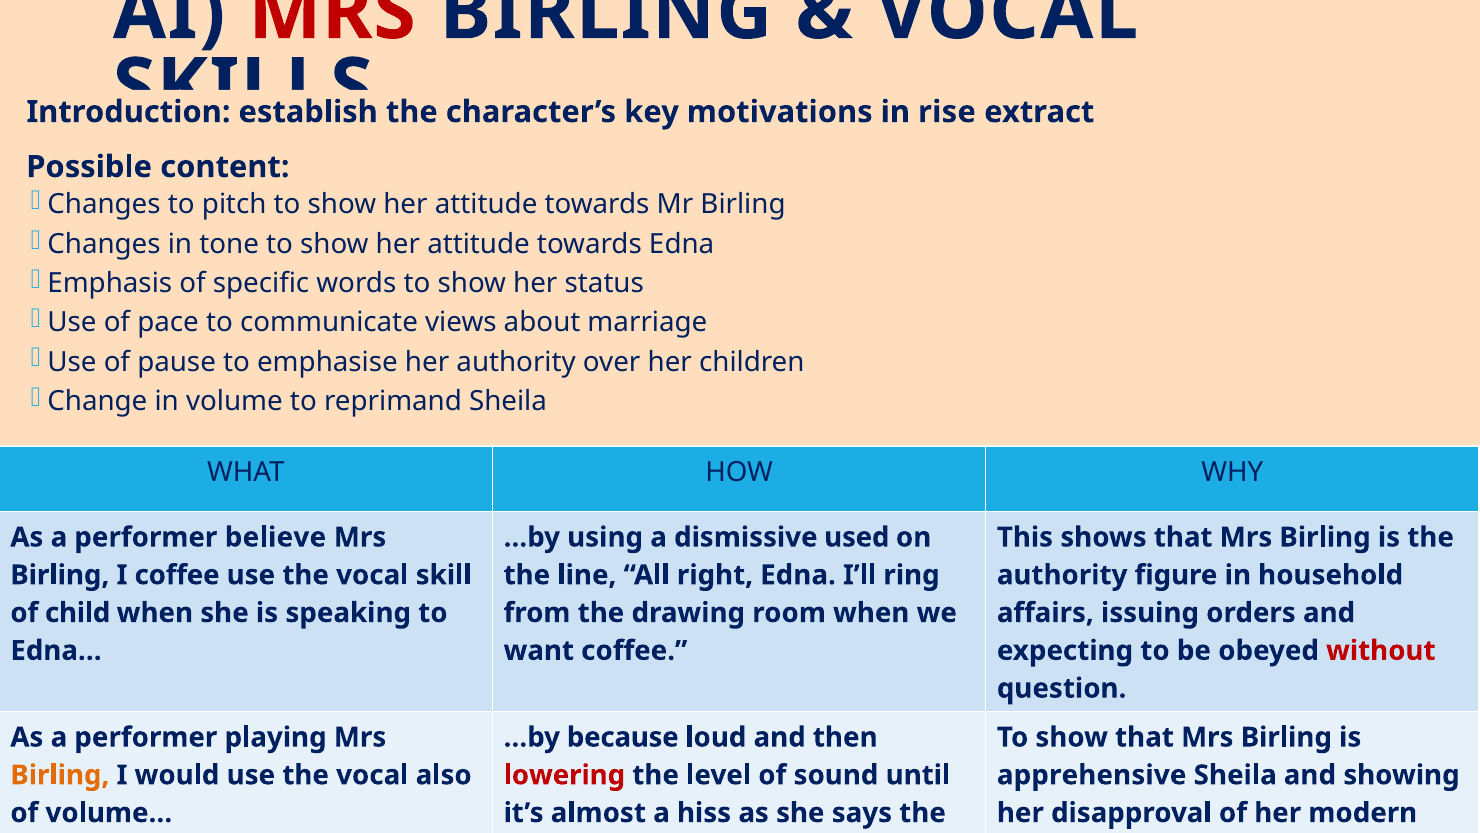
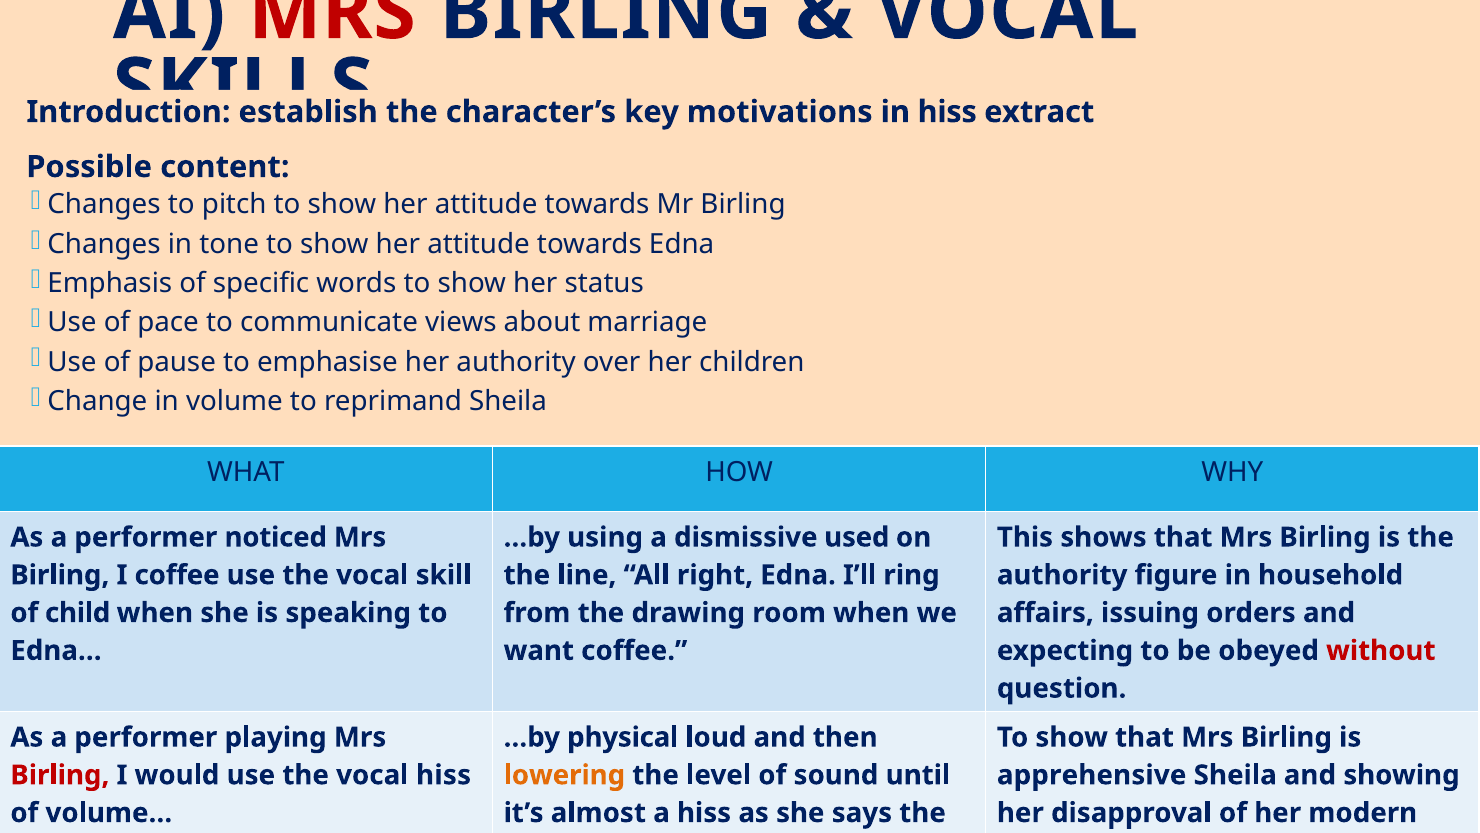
in rise: rise -> hiss
believe: believe -> noticed
because: because -> physical
Birling at (60, 775) colour: orange -> red
vocal also: also -> hiss
lowering colour: red -> orange
